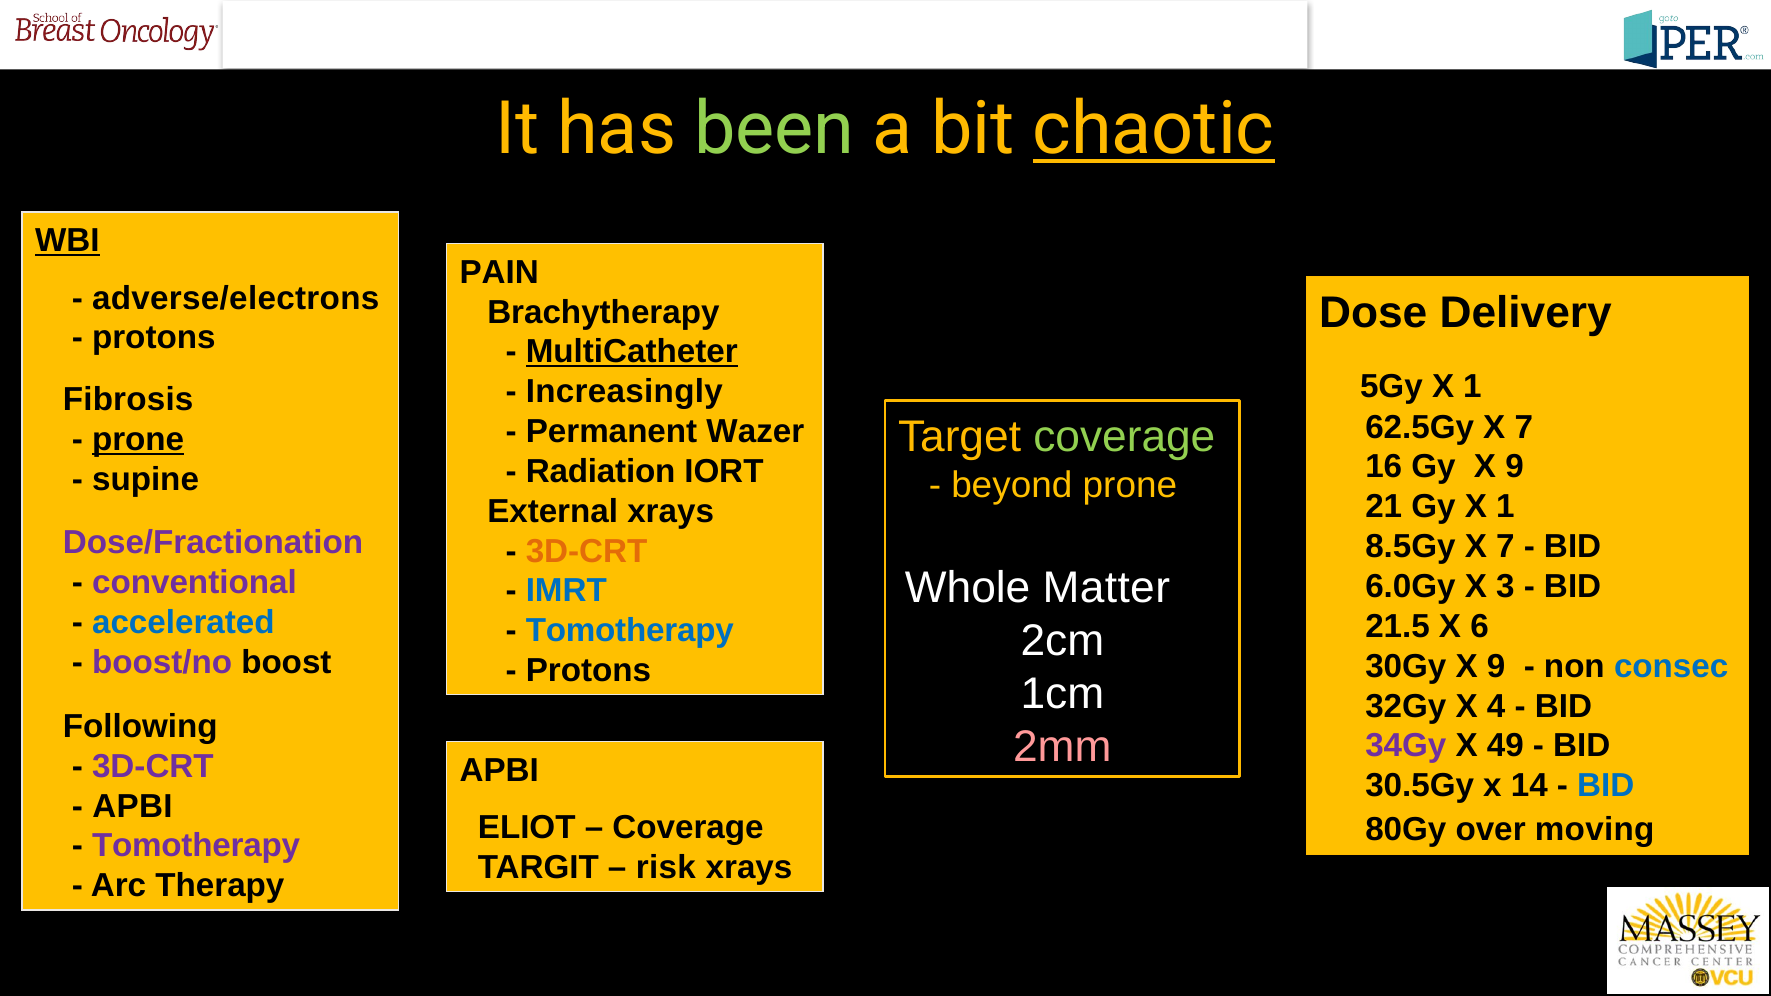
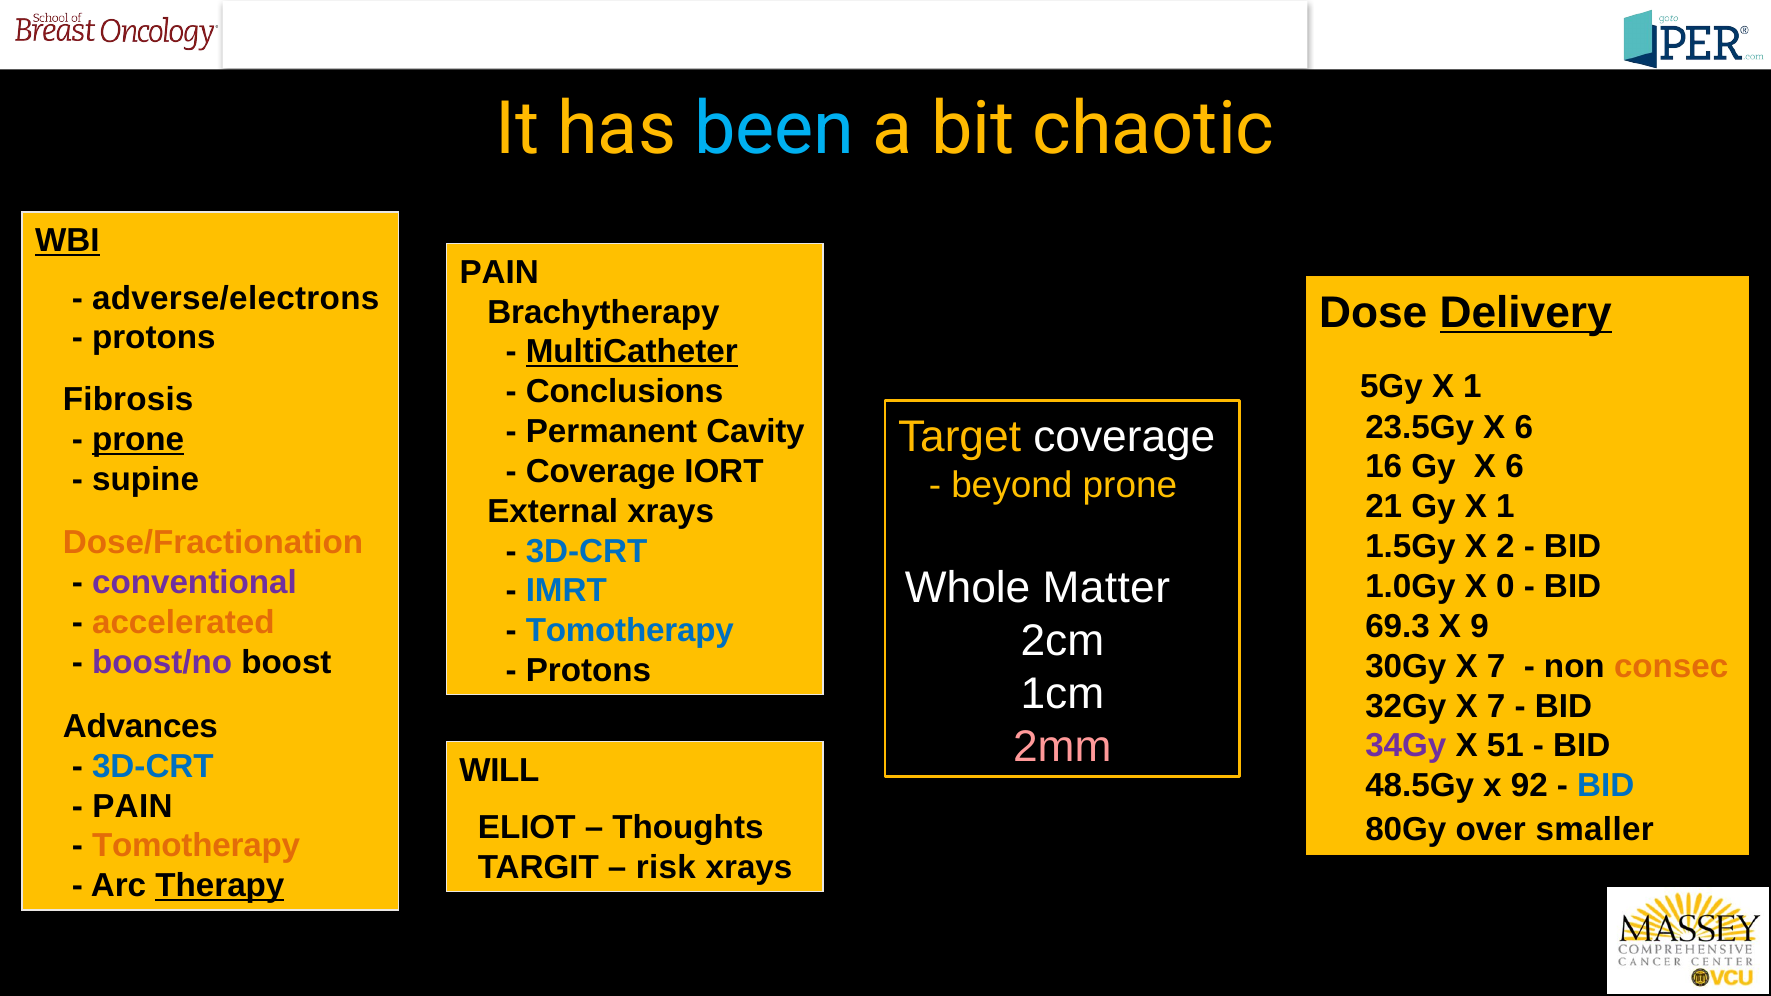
been colour: light green -> light blue
chaotic underline: present -> none
Delivery underline: none -> present
Increasingly: Increasingly -> Conclusions
62.5Gy: 62.5Gy -> 23.5Gy
7 at (1524, 427): 7 -> 6
Wazer: Wazer -> Cavity
coverage at (1124, 437) colour: light green -> white
Gy X 9: 9 -> 6
Radiation at (601, 471): Radiation -> Coverage
Dose/Fractionation colour: purple -> orange
8.5Gy: 8.5Gy -> 1.5Gy
7 at (1505, 547): 7 -> 2
3D-CRT at (587, 551) colour: orange -> blue
6.0Gy: 6.0Gy -> 1.0Gy
3: 3 -> 0
accelerated colour: blue -> orange
21.5: 21.5 -> 69.3
6: 6 -> 9
30Gy X 9: 9 -> 7
consec colour: blue -> orange
32Gy X 4: 4 -> 7
Following: Following -> Advances
49: 49 -> 51
3D-CRT at (153, 766) colour: purple -> blue
APBI at (499, 770): APBI -> WILL
30.5Gy: 30.5Gy -> 48.5Gy
14: 14 -> 92
APBI at (132, 806): APBI -> PAIN
Coverage at (688, 828): Coverage -> Thoughts
moving: moving -> smaller
Tomotherapy at (196, 846) colour: purple -> orange
Therapy underline: none -> present
